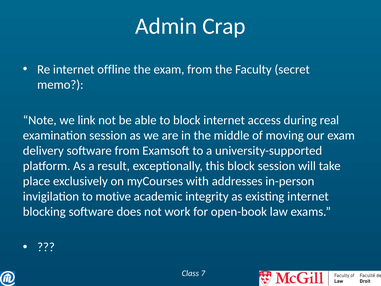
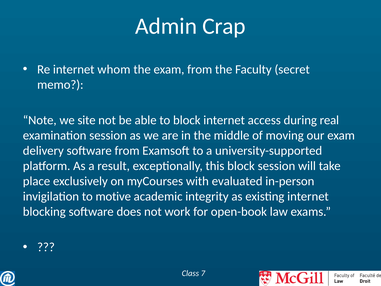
offline: offline -> whom
link: link -> site
addresses: addresses -> evaluated
